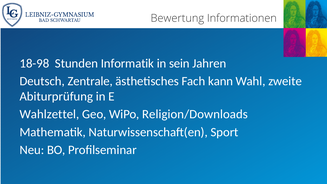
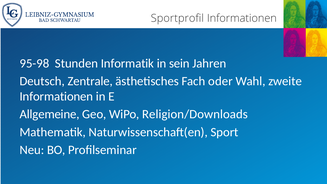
Bewertung: Bewertung -> Sportprofil
18-98: 18-98 -> 95-98
kann: kann -> oder
Abiturprüfung at (56, 96): Abiturprüfung -> Informationen
Wahlzettel: Wahlzettel -> Allgemeine
